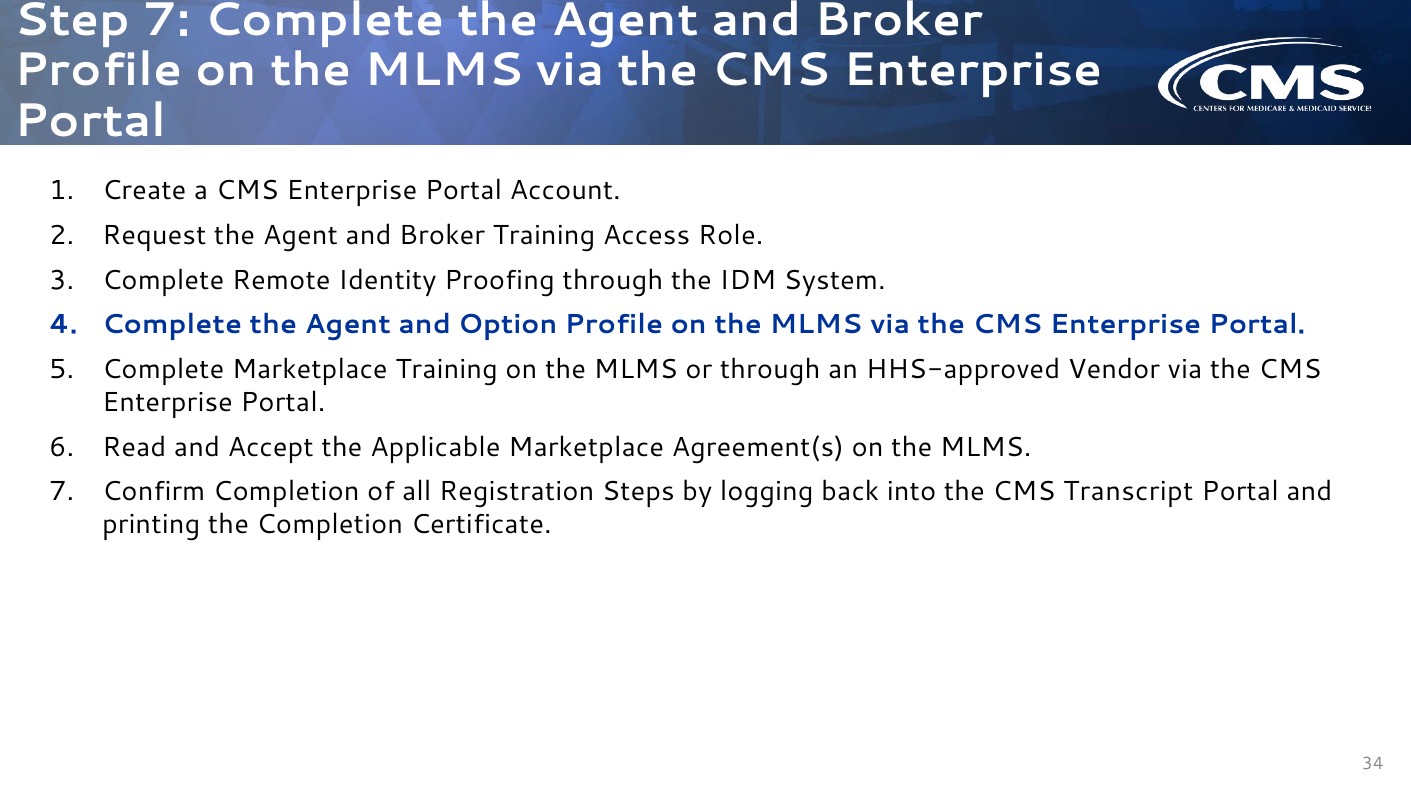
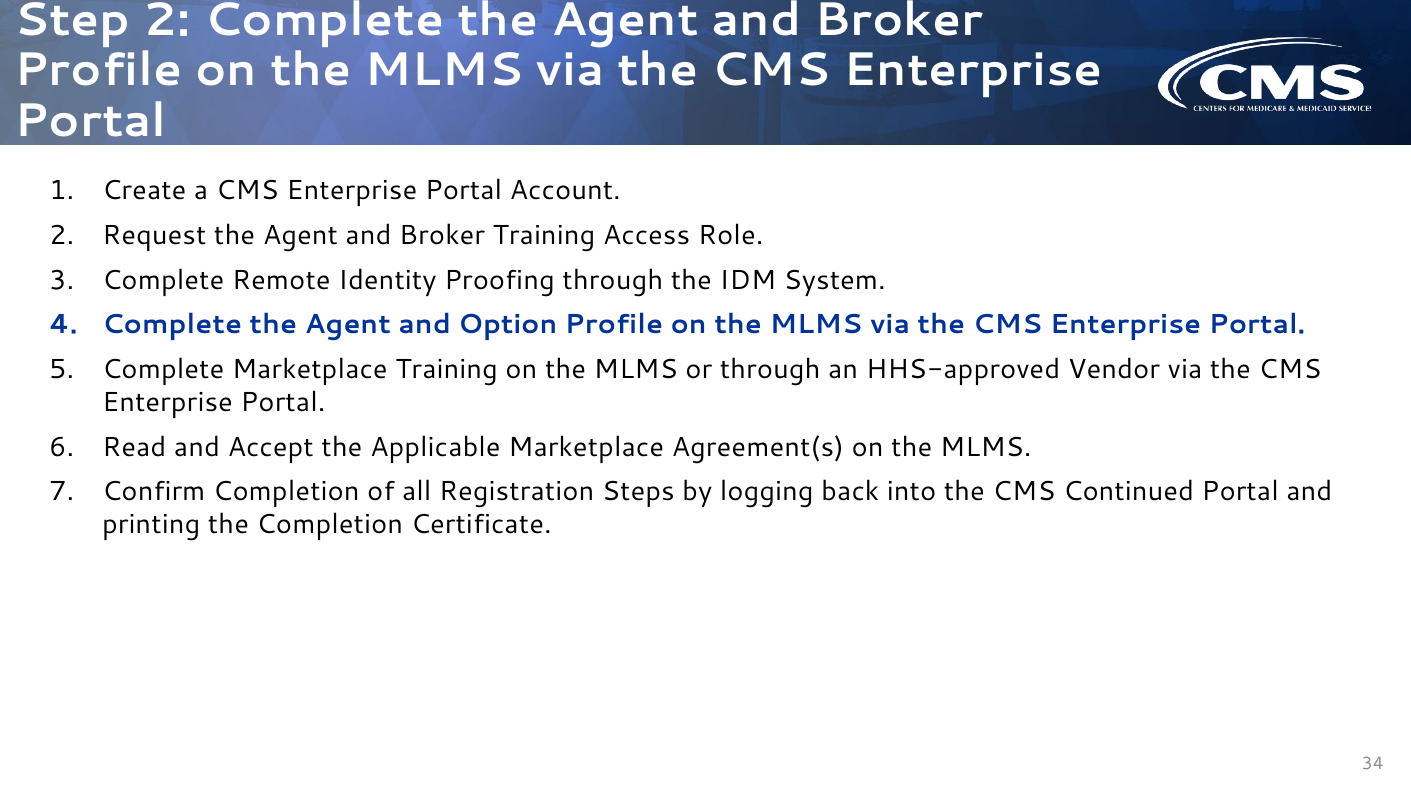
Step 7: 7 -> 2
Transcript: Transcript -> Continued
